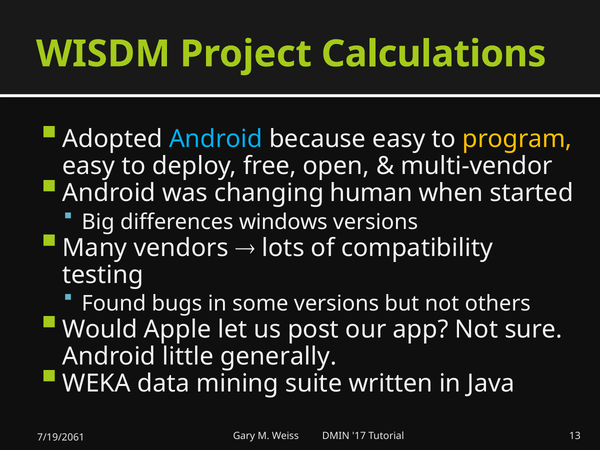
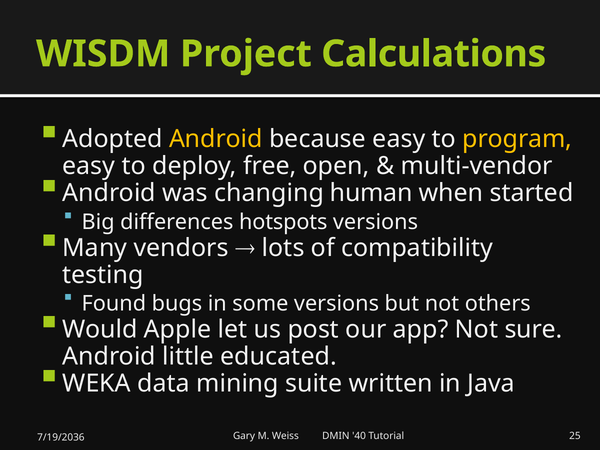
Android at (216, 139) colour: light blue -> yellow
windows: windows -> hotspots
generally: generally -> educated
17: 17 -> 40
13: 13 -> 25
7/19/2061: 7/19/2061 -> 7/19/2036
